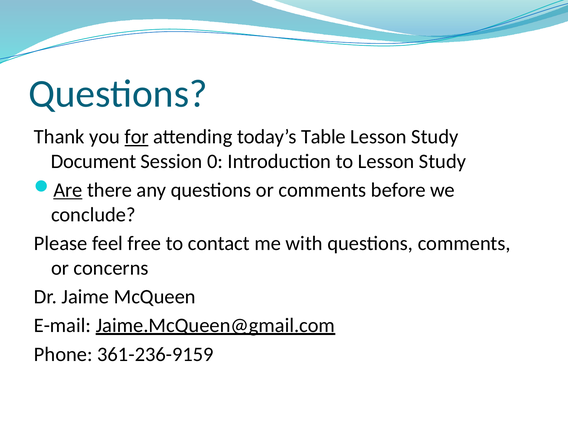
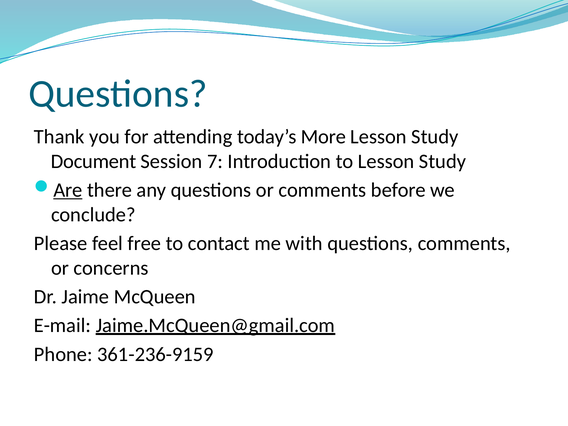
for underline: present -> none
Table: Table -> More
0: 0 -> 7
